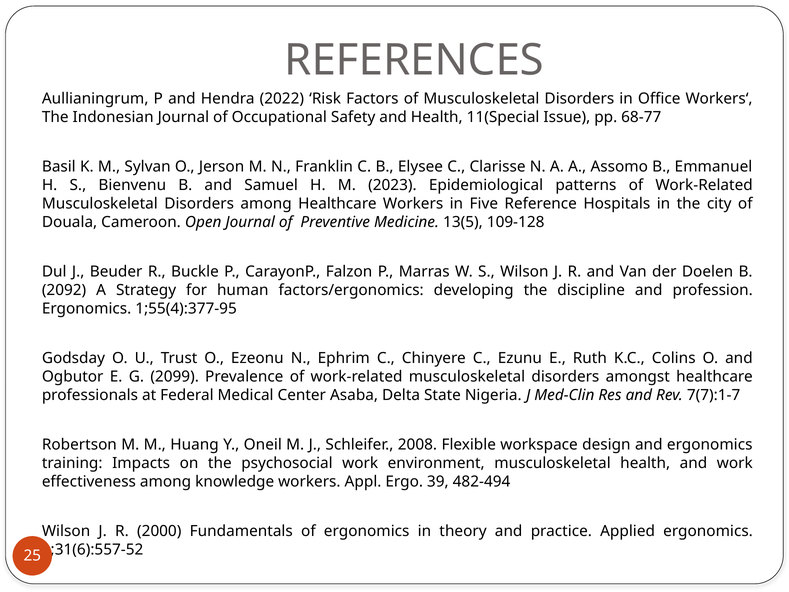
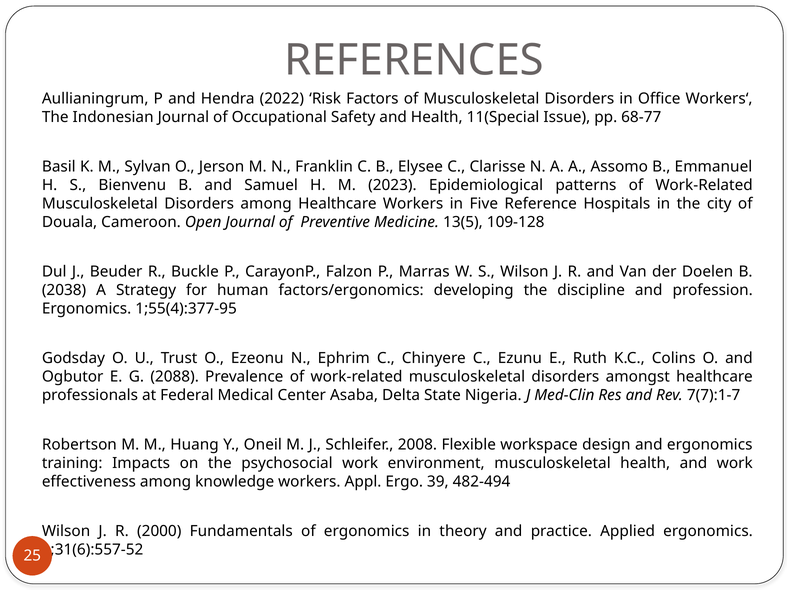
2092: 2092 -> 2038
2099: 2099 -> 2088
